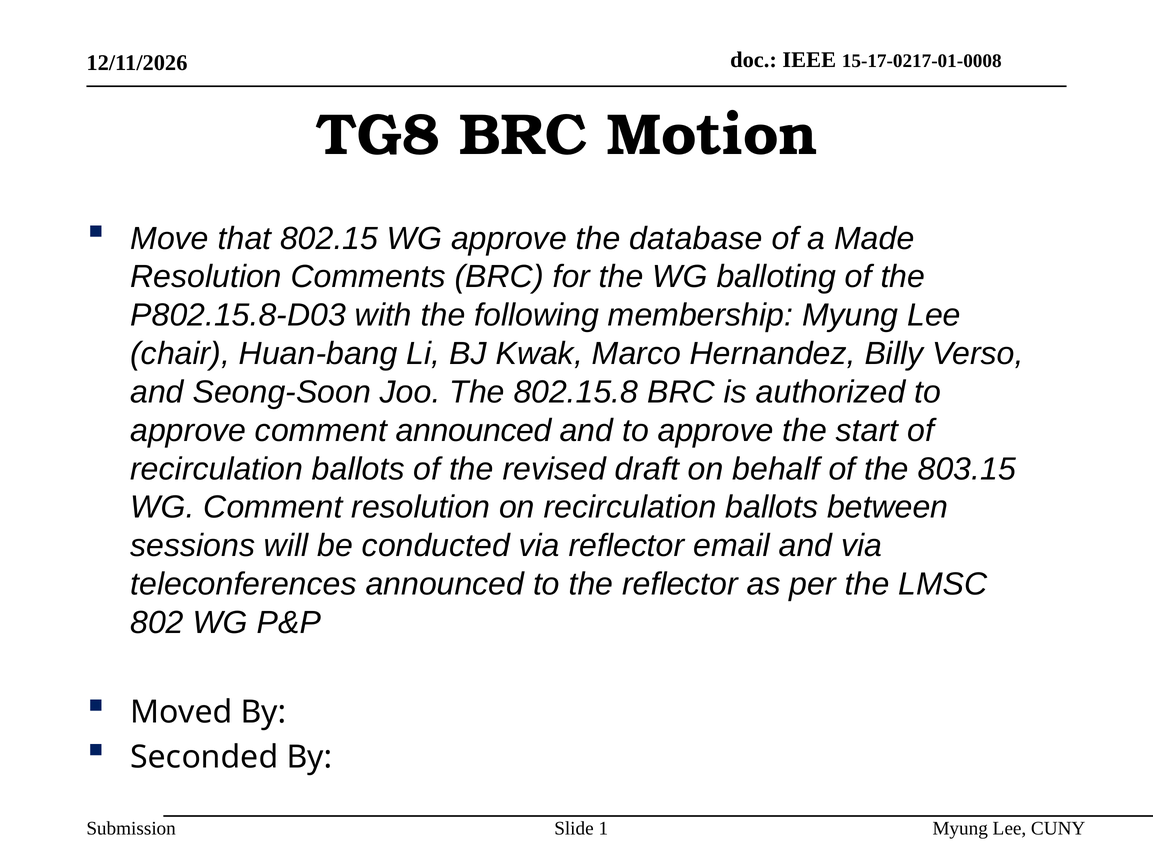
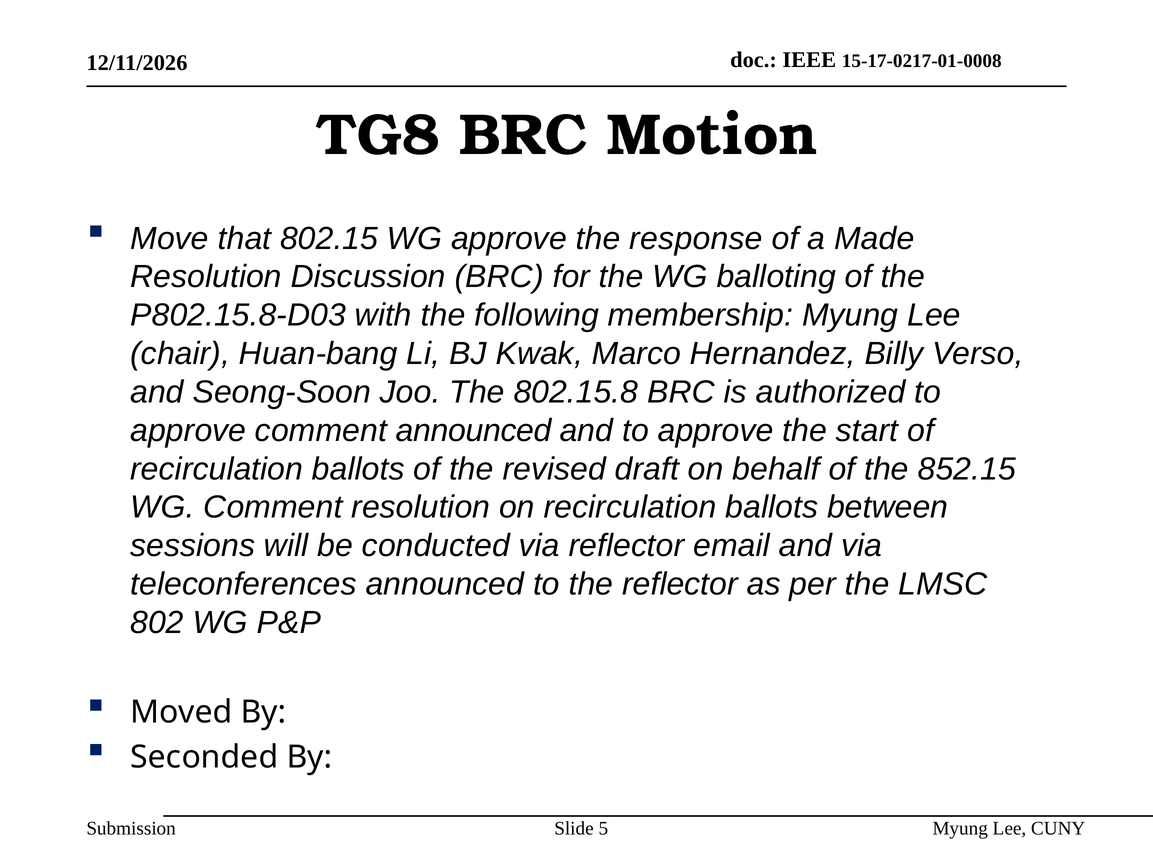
database: database -> response
Comments: Comments -> Discussion
803.15: 803.15 -> 852.15
1: 1 -> 5
